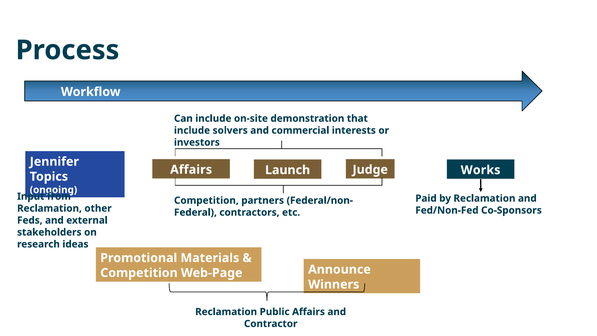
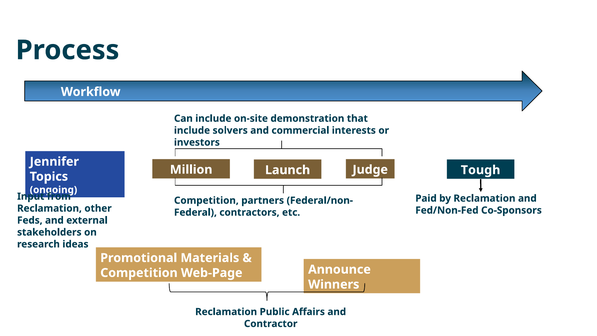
Affairs at (191, 170): Affairs -> Million
Works: Works -> Tough
